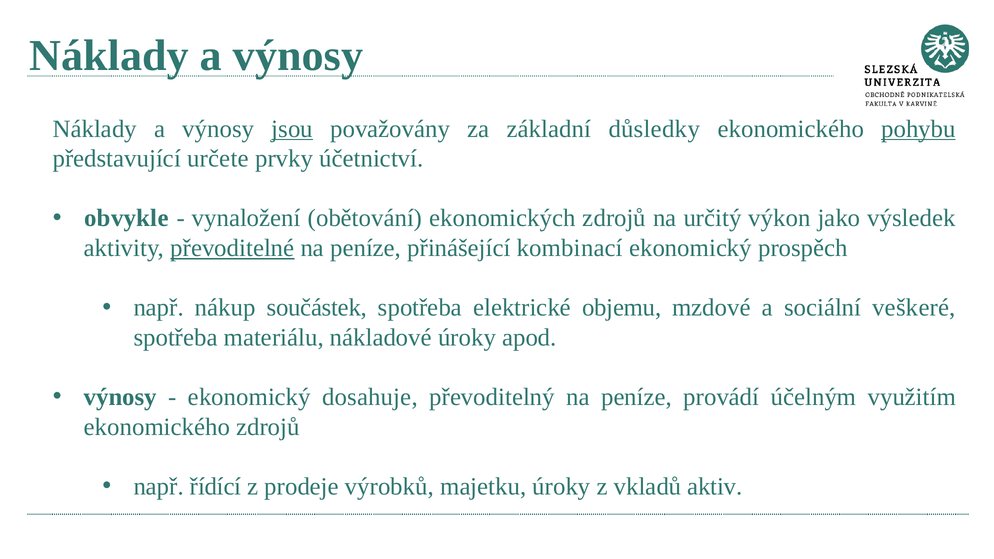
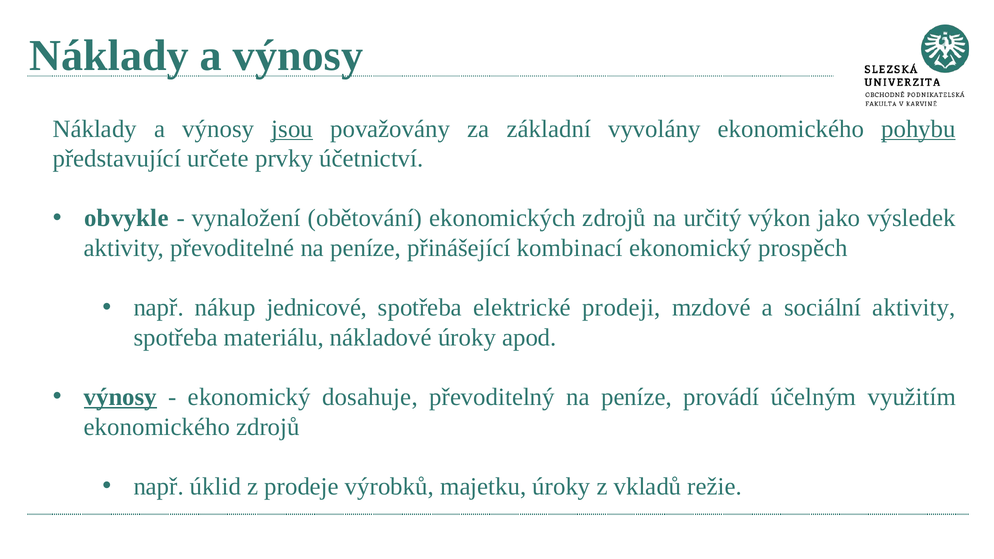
důsledky: důsledky -> vyvolány
převoditelné underline: present -> none
součástek: součástek -> jednicové
objemu: objemu -> prodeji
sociální veškeré: veškeré -> aktivity
výnosy at (120, 397) underline: none -> present
řídící: řídící -> úklid
aktiv: aktiv -> režie
